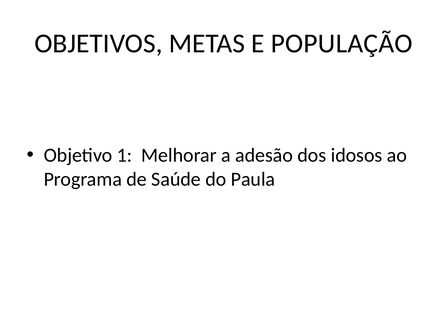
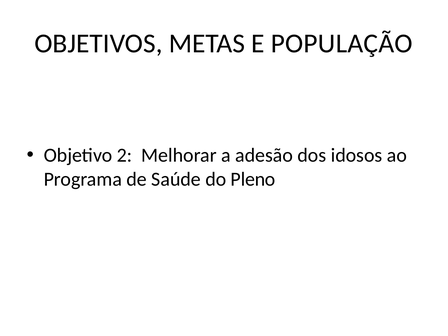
1: 1 -> 2
Paula: Paula -> Pleno
